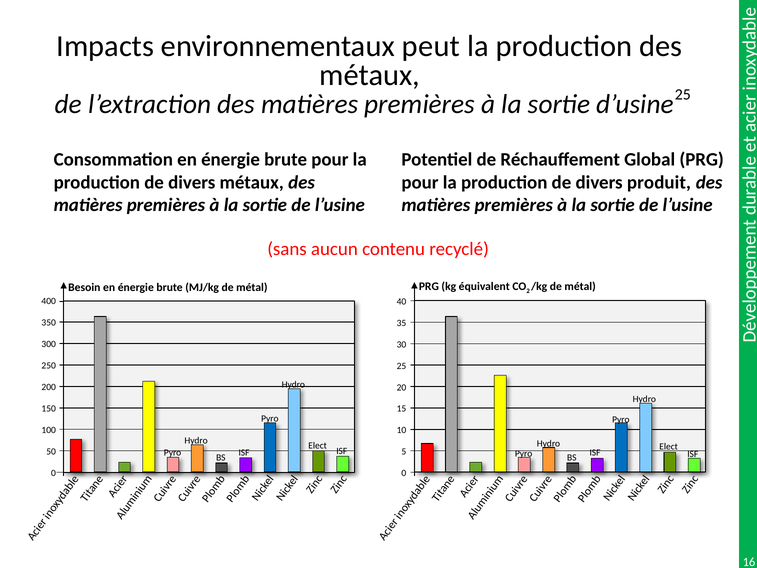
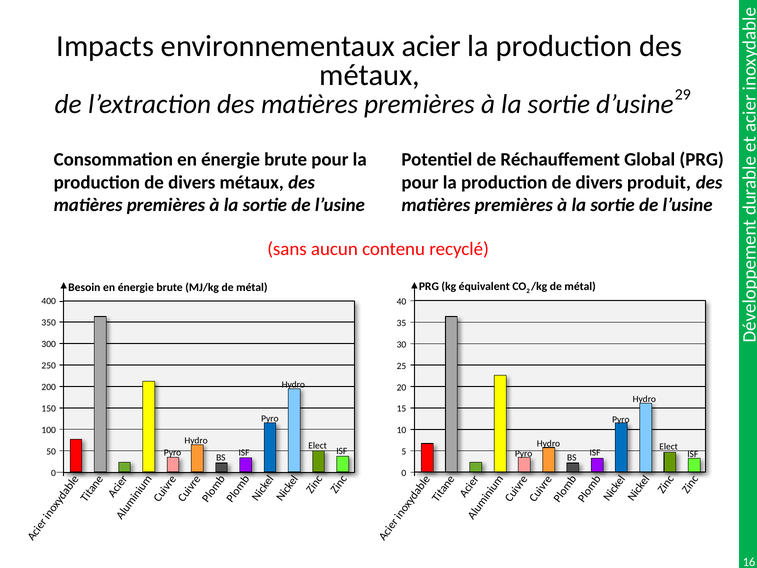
peut: peut -> acier
25 at (683, 94): 25 -> 29
